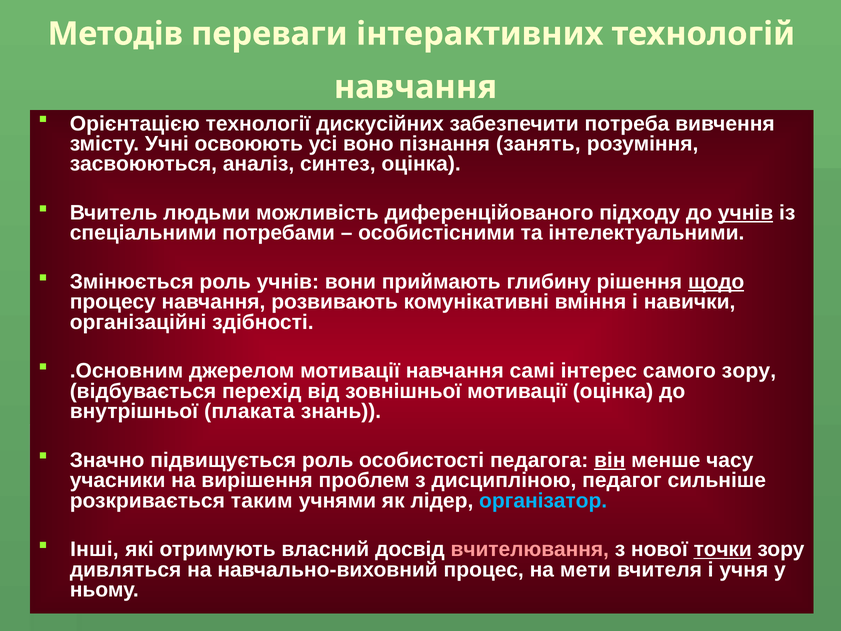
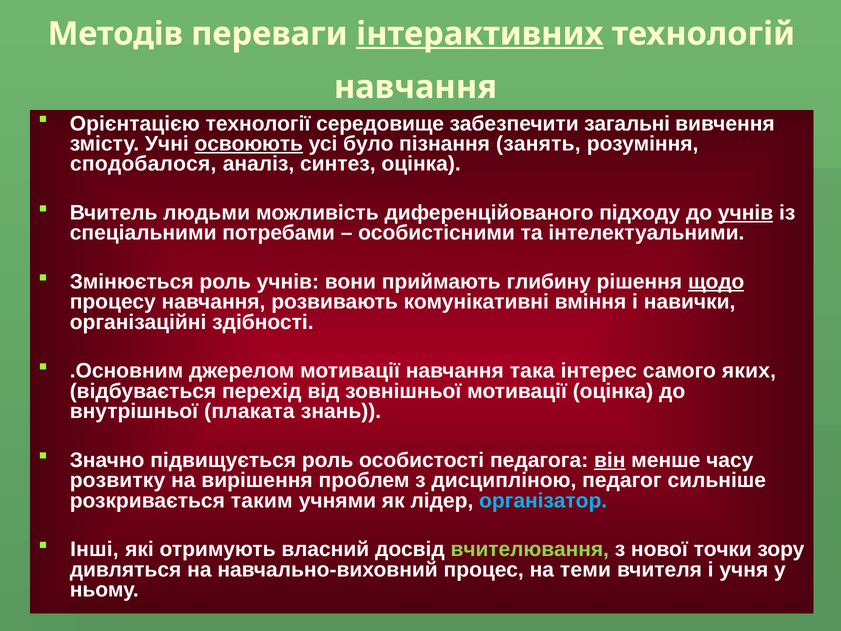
інтерактивних underline: none -> present
дискусійних: дискусійних -> середовище
потреба: потреба -> загальні
освоюють underline: none -> present
воно: воно -> було
засвоюються: засвоюються -> сподобалося
самі: самі -> така
самого зору: зору -> яких
учасники: учасники -> розвитку
вчителювання colour: pink -> light green
точки underline: present -> none
мети: мети -> теми
